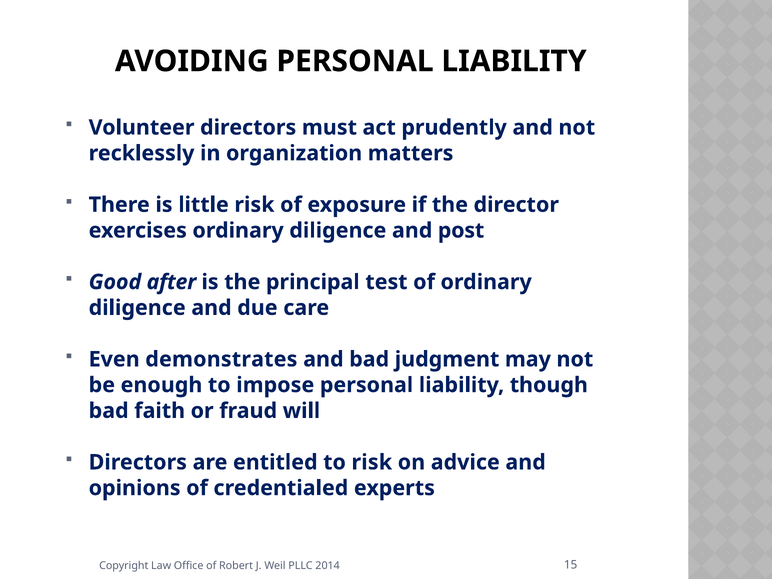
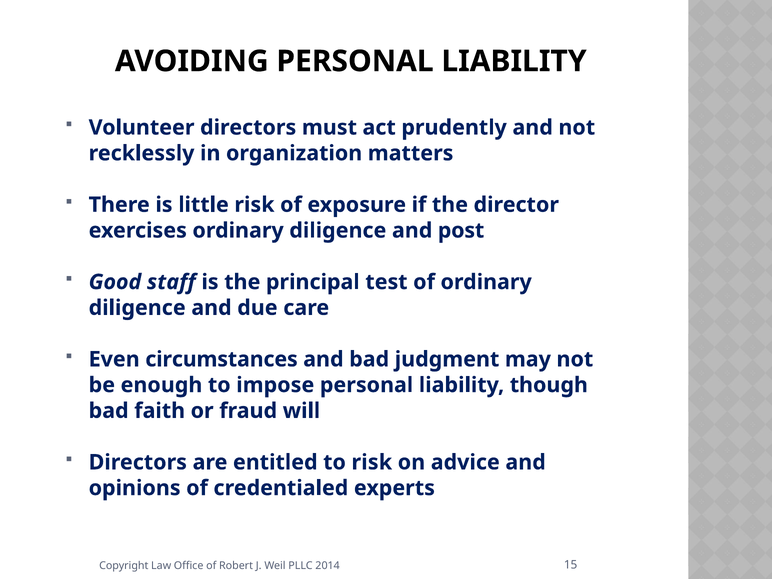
after: after -> staff
demonstrates: demonstrates -> circumstances
